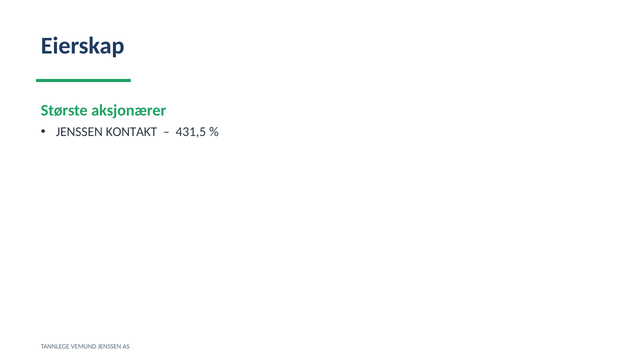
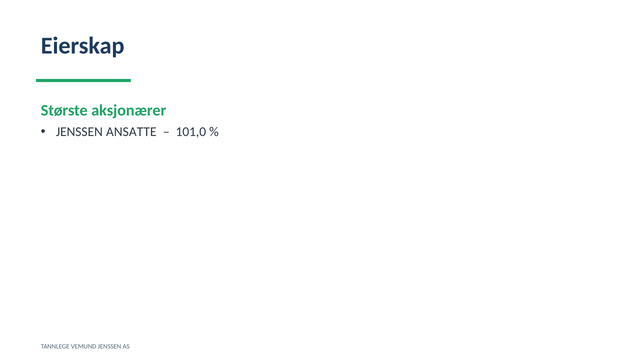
KONTAKT: KONTAKT -> ANSATTE
431,5: 431,5 -> 101,0
